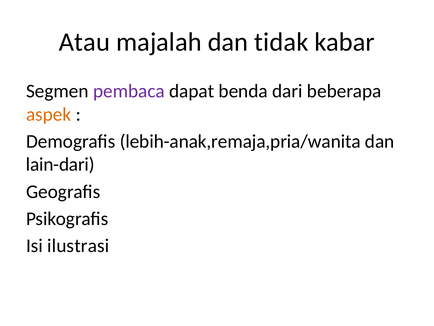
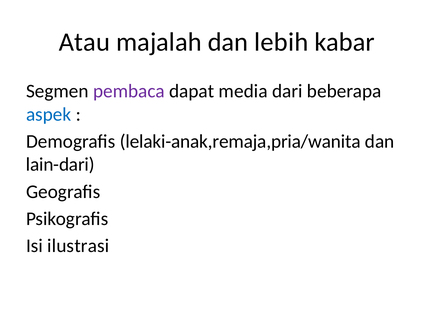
tidak: tidak -> lebih
benda: benda -> media
aspek colour: orange -> blue
lebih-anak,remaja,pria/wanita: lebih-anak,remaja,pria/wanita -> lelaki-anak,remaja,pria/wanita
